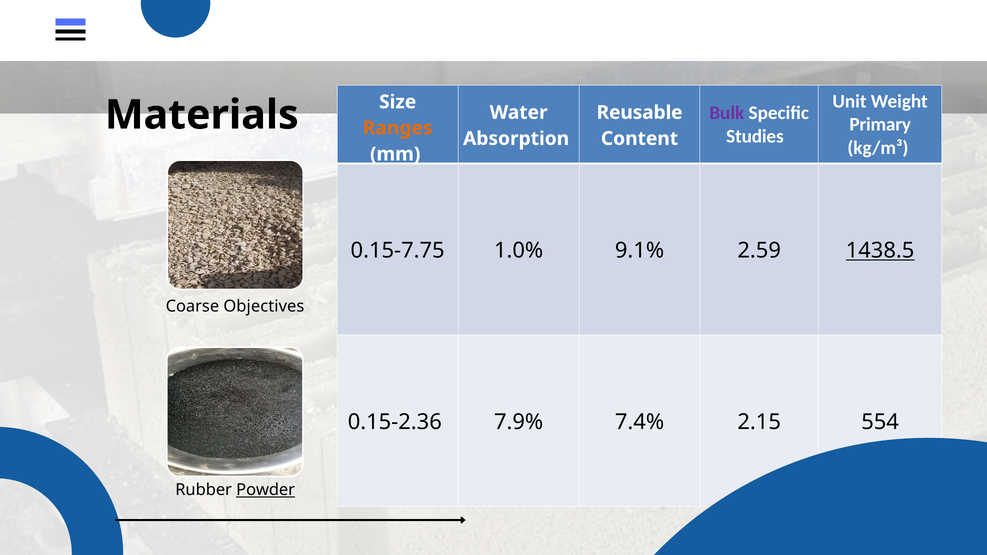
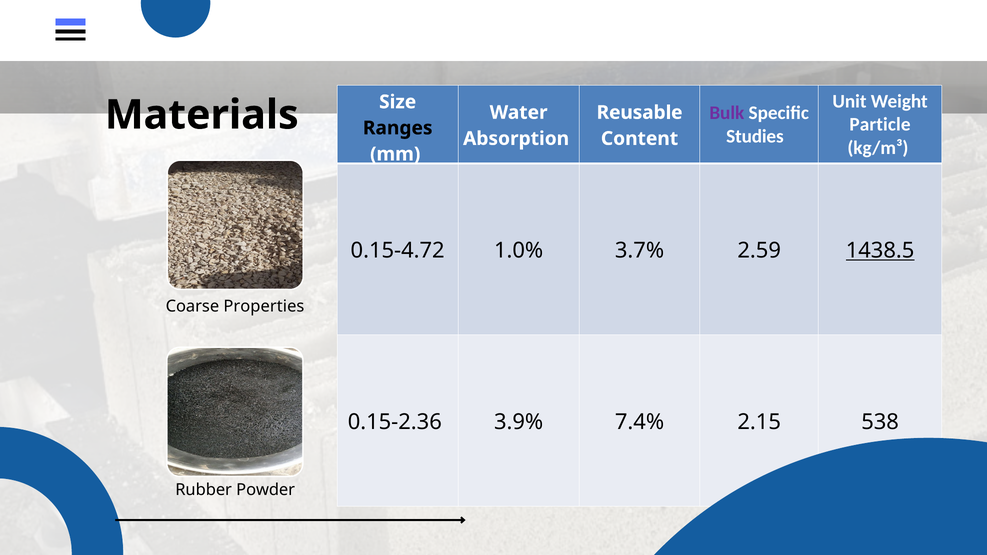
Primary: Primary -> Particle
Ranges colour: orange -> black
0.15-7.75: 0.15-7.75 -> 0.15-4.72
9.1%: 9.1% -> 3.7%
Objectives: Objectives -> Properties
7.9%: 7.9% -> 3.9%
554: 554 -> 538
Powder underline: present -> none
